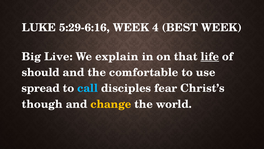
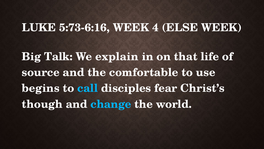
5:29-6:16: 5:29-6:16 -> 5:73-6:16
BEST: BEST -> ELSE
Live: Live -> Talk
life underline: present -> none
should: should -> source
spread: spread -> begins
change colour: yellow -> light blue
